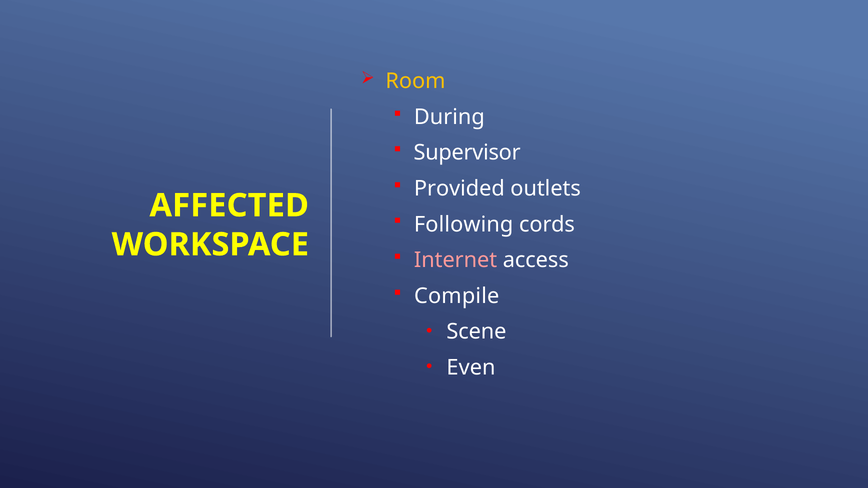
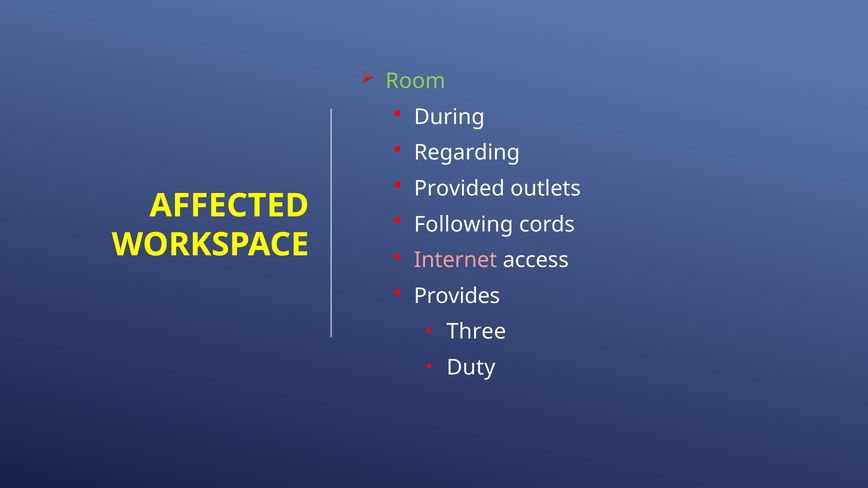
Room colour: yellow -> light green
Supervisor: Supervisor -> Regarding
Compile: Compile -> Provides
Scene: Scene -> Three
Even: Even -> Duty
